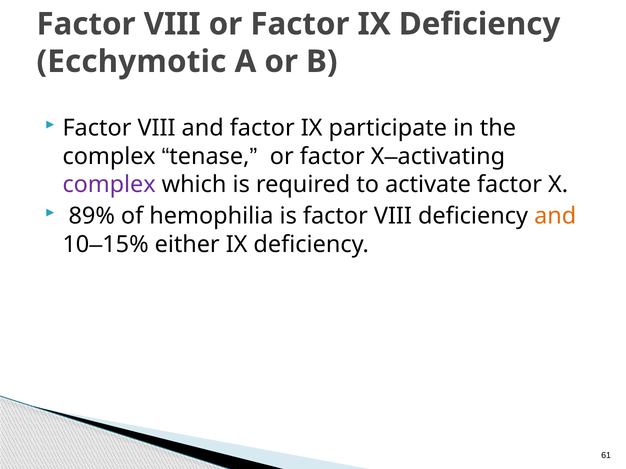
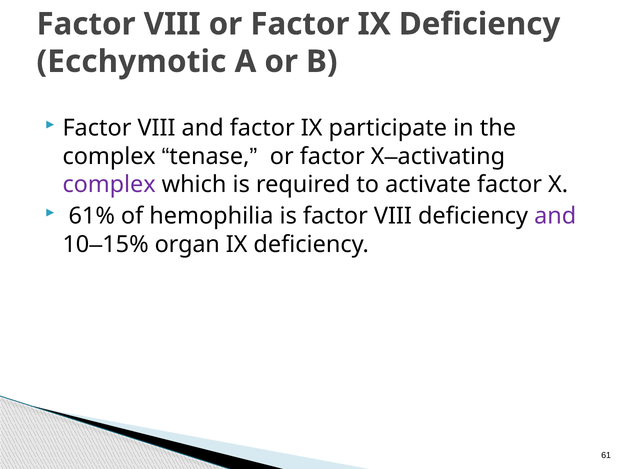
89%: 89% -> 61%
and at (555, 216) colour: orange -> purple
either: either -> organ
